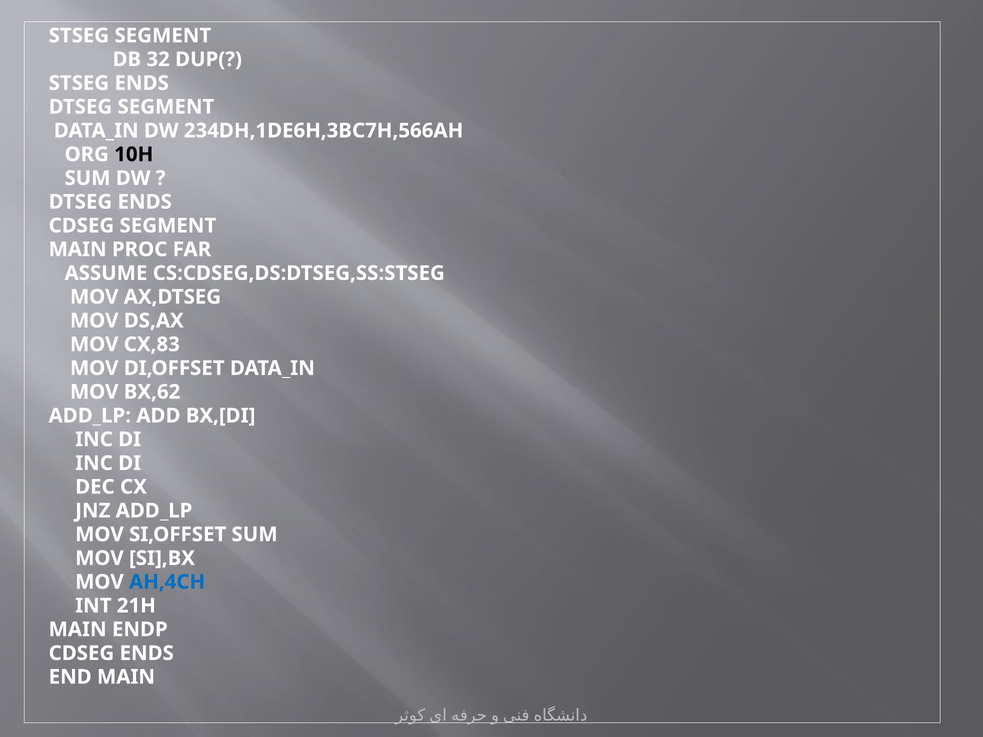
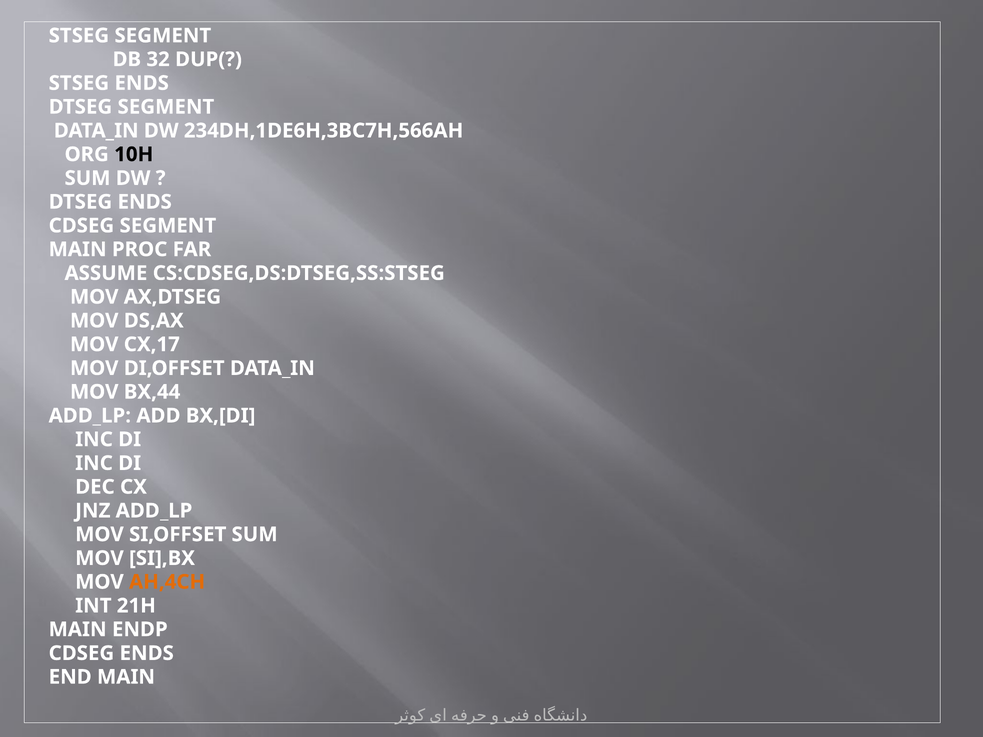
CX,83: CX,83 -> CX,17
BX,62: BX,62 -> BX,44
AH,4CH colour: blue -> orange
